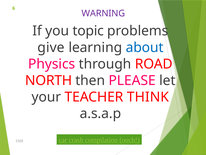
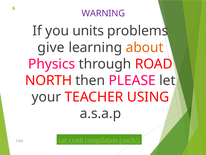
topic: topic -> units
about colour: blue -> orange
THINK: THINK -> USING
